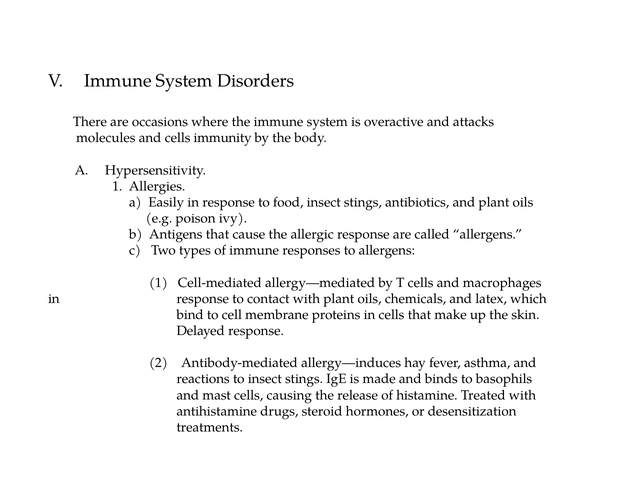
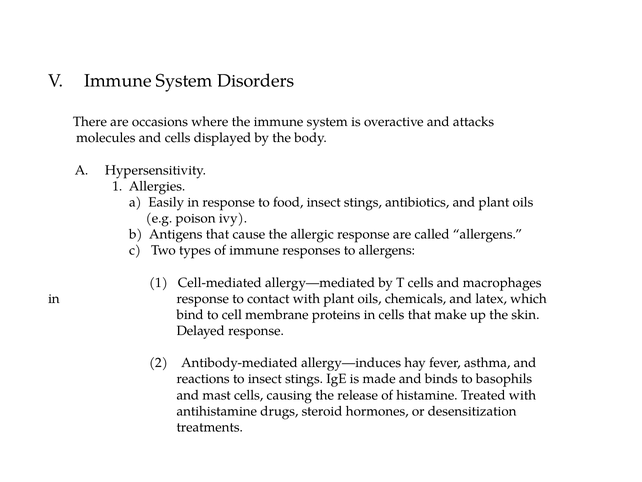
immunity: immunity -> displayed
